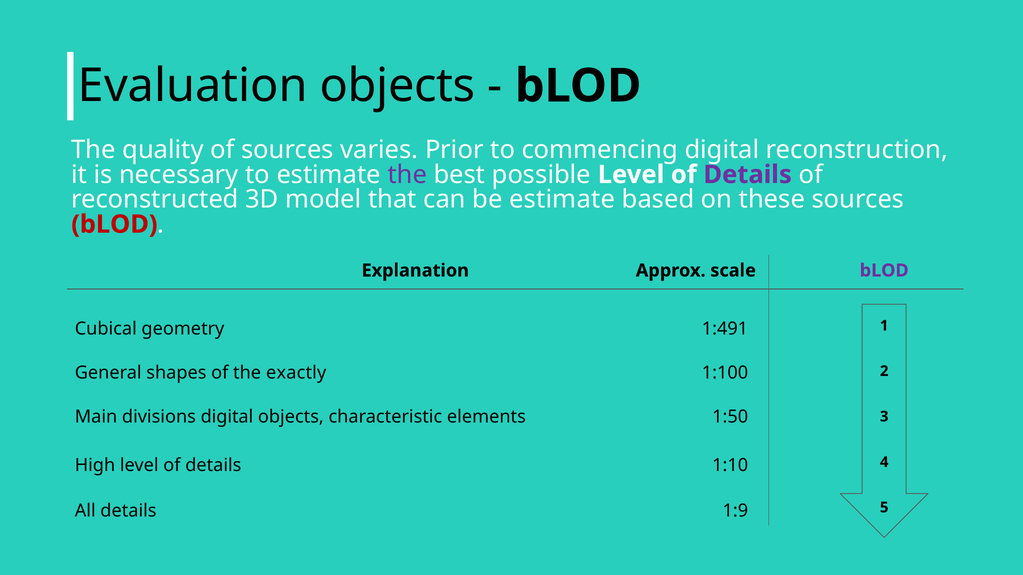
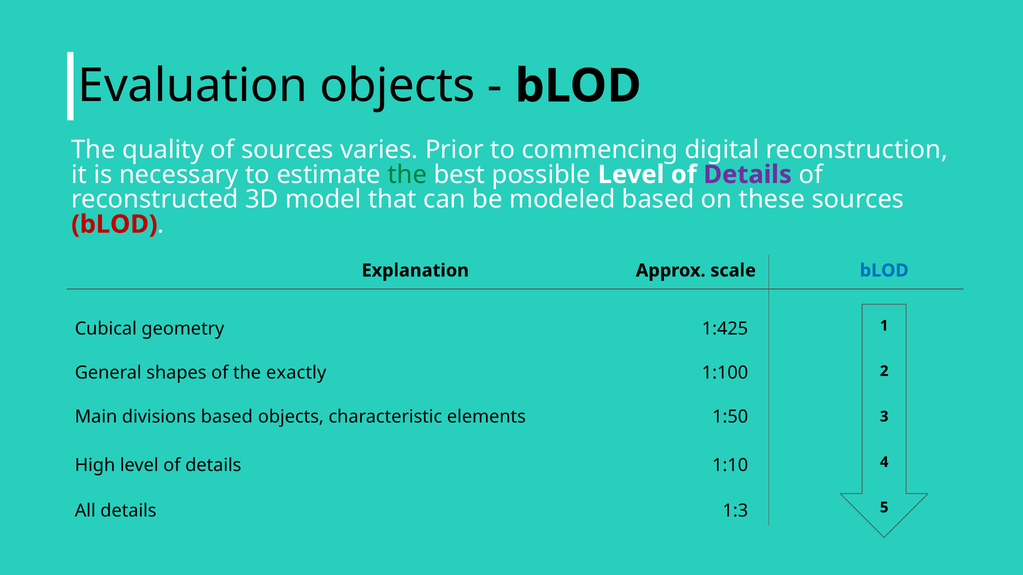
the at (407, 175) colour: purple -> green
be estimate: estimate -> modeled
bLOD at (884, 271) colour: purple -> blue
1:491: 1:491 -> 1:425
divisions digital: digital -> based
1:9: 1:9 -> 1:3
